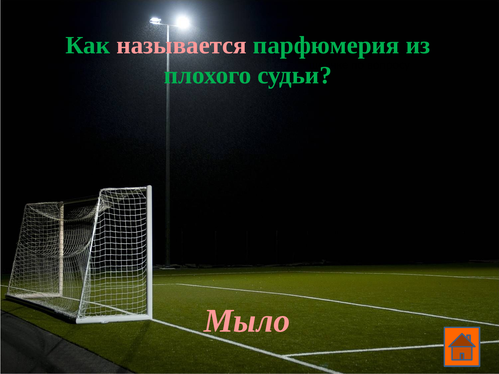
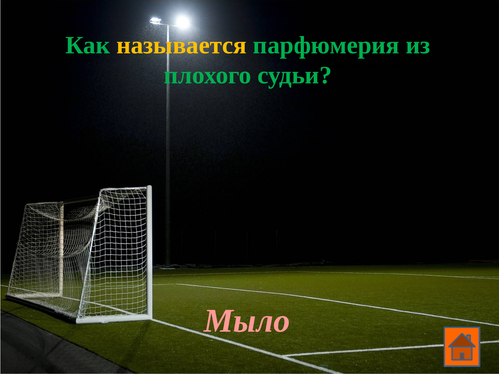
называется colour: pink -> yellow
